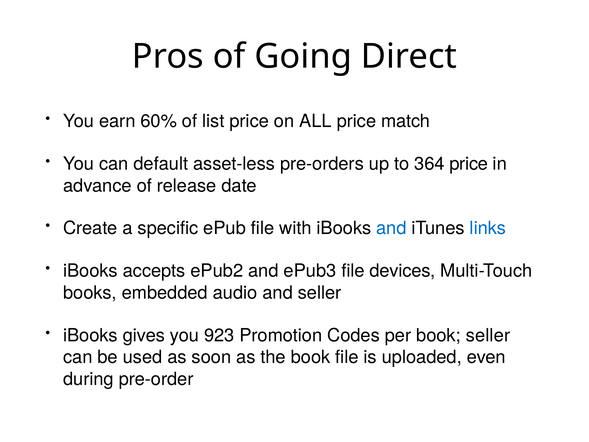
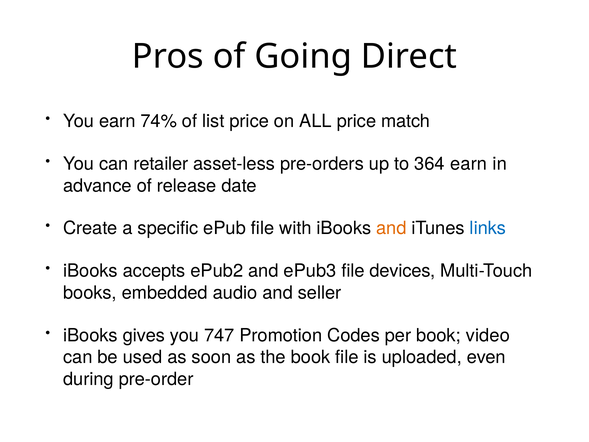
60%: 60% -> 74%
default: default -> retailer
364 price: price -> earn
and at (391, 228) colour: blue -> orange
923: 923 -> 747
book seller: seller -> video
